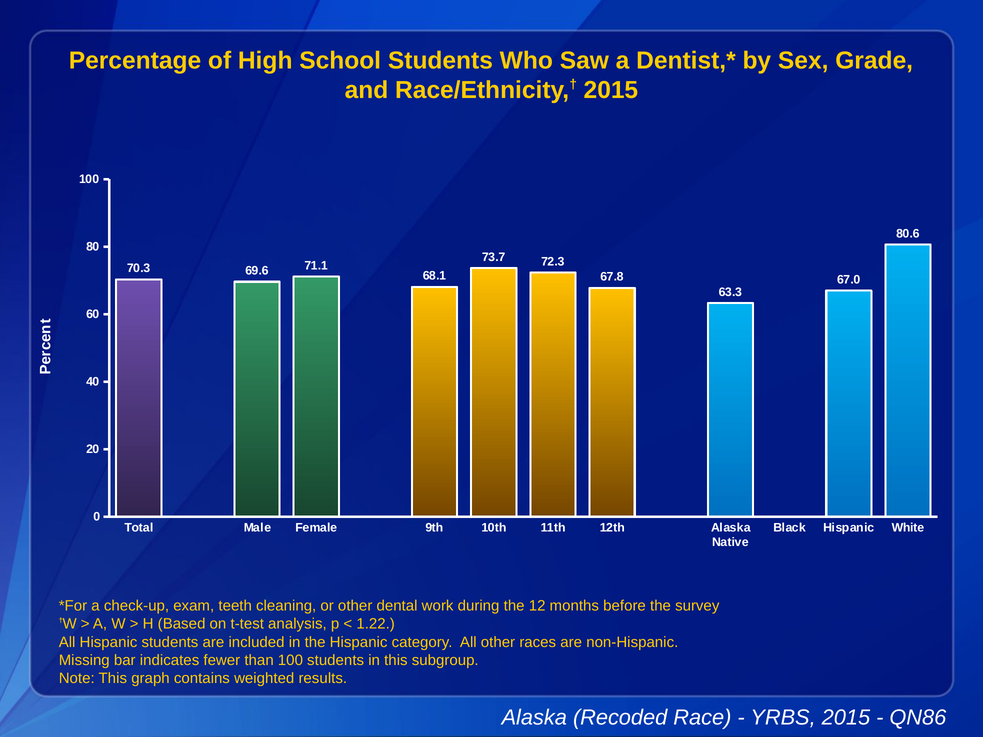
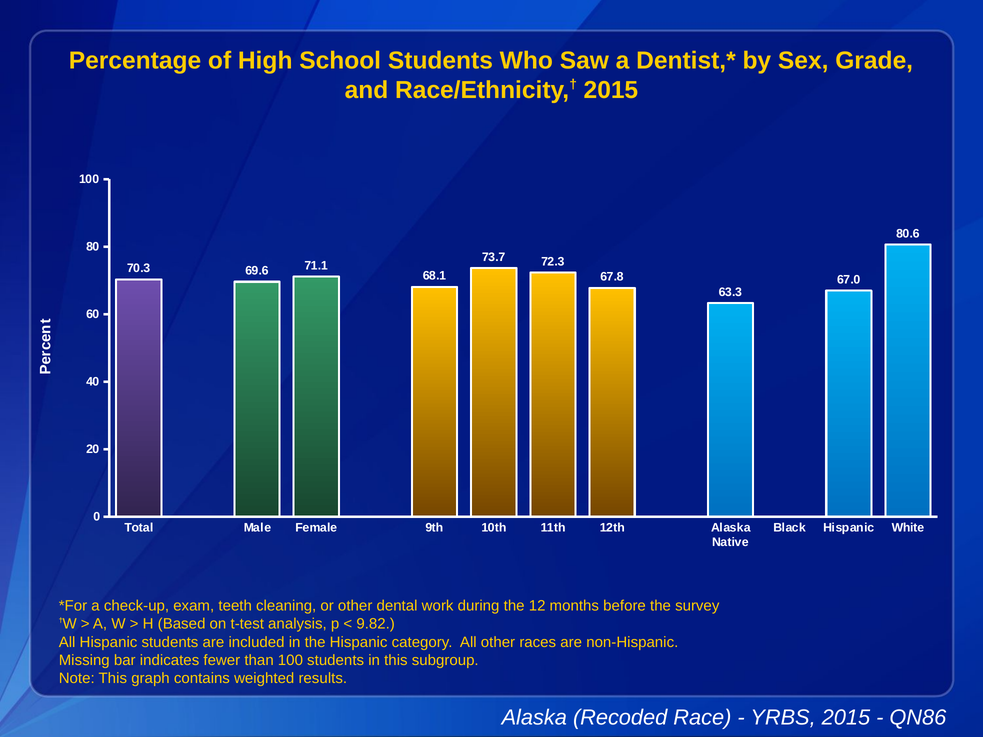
1.22: 1.22 -> 9.82
